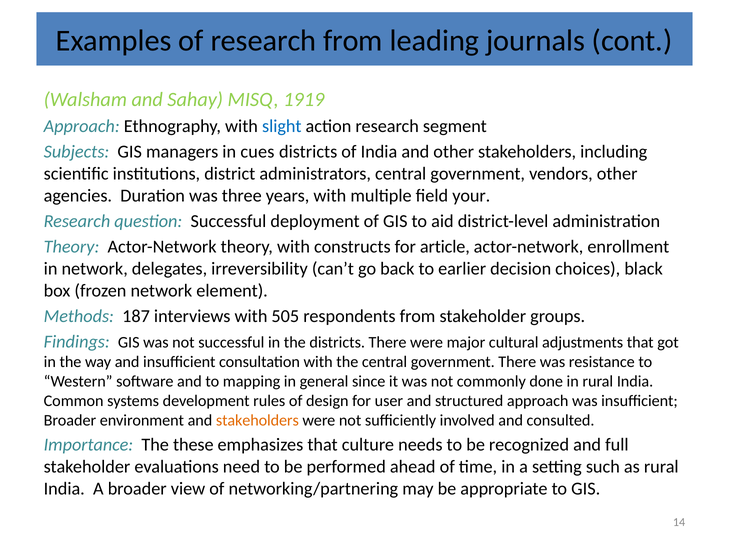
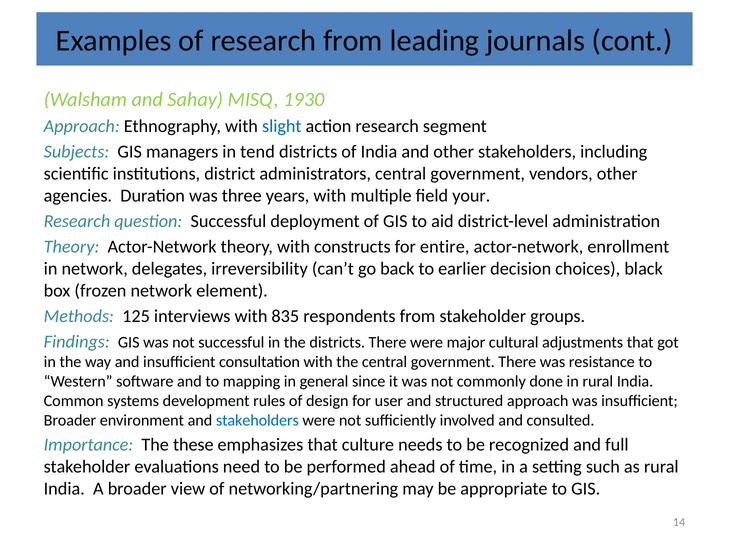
1919: 1919 -> 1930
cues: cues -> tend
article: article -> entire
187: 187 -> 125
505: 505 -> 835
stakeholders at (257, 420) colour: orange -> blue
